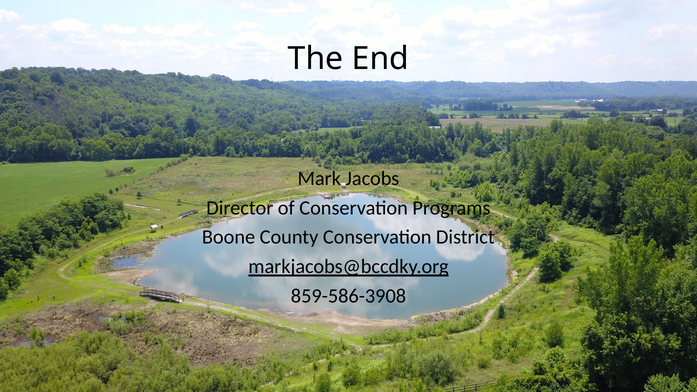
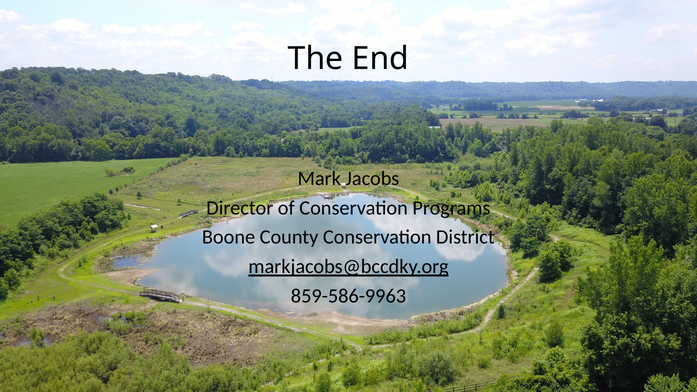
859-586-3908: 859-586-3908 -> 859-586-9963
